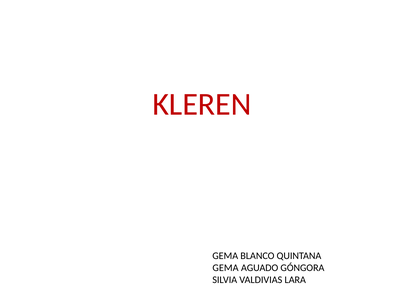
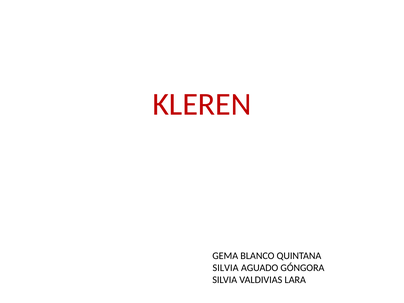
GEMA at (226, 268): GEMA -> SILVIA
